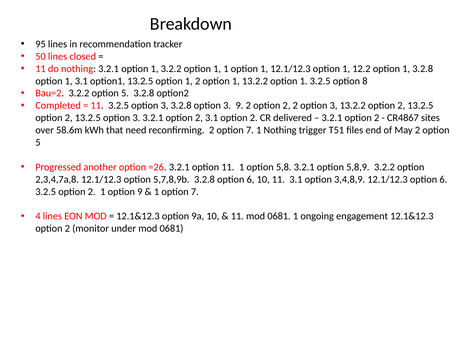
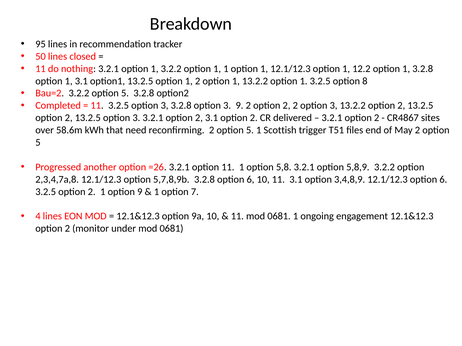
reconfirming 2 option 7: 7 -> 5
1 Nothing: Nothing -> Scottish
